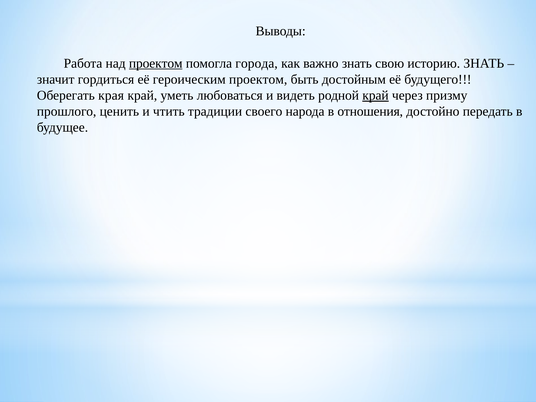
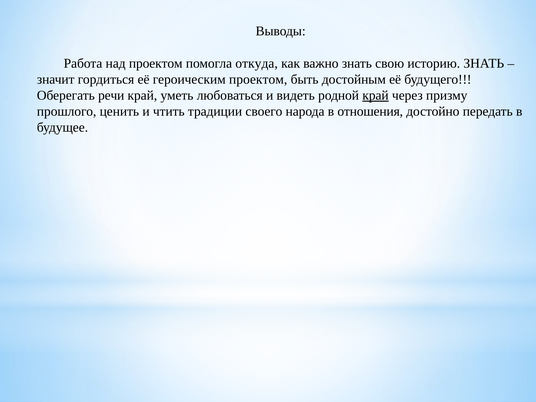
проектом at (156, 63) underline: present -> none
города: города -> откуда
края: края -> речи
